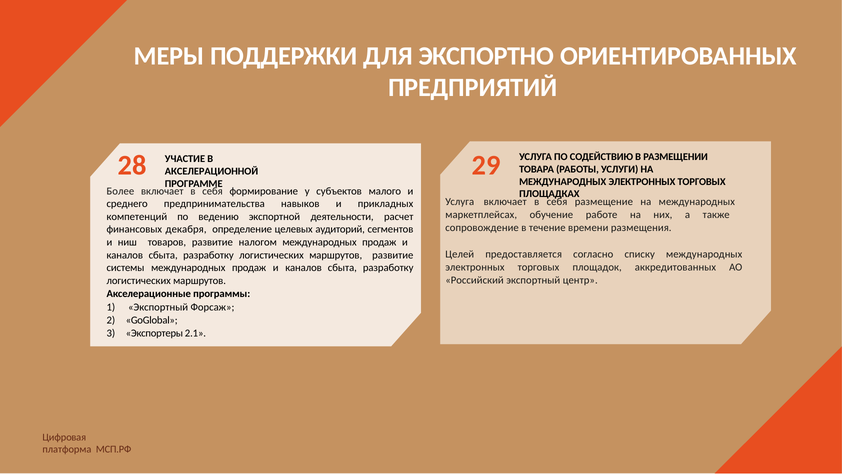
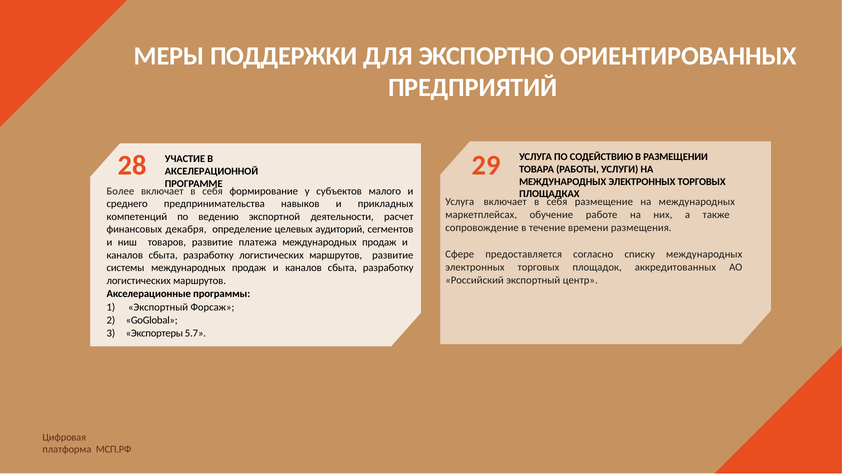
налогом: налогом -> платежа
Целей: Целей -> Сфере
2.1: 2.1 -> 5.7
